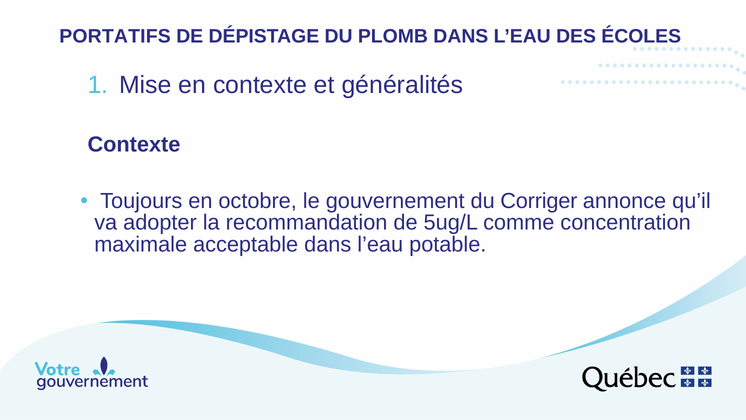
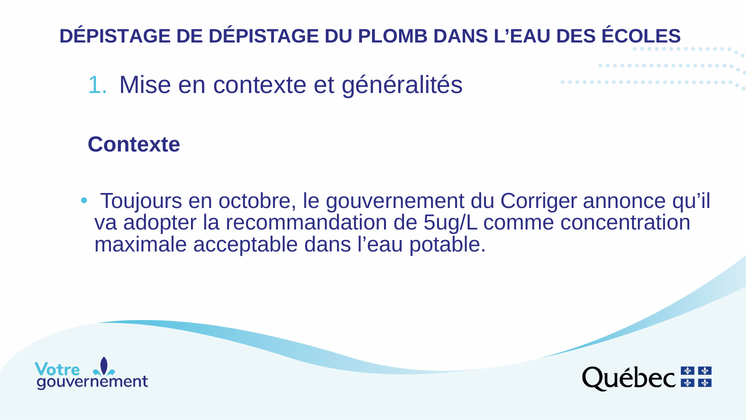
PORTATIFS at (115, 36): PORTATIFS -> DÉPISTAGE
